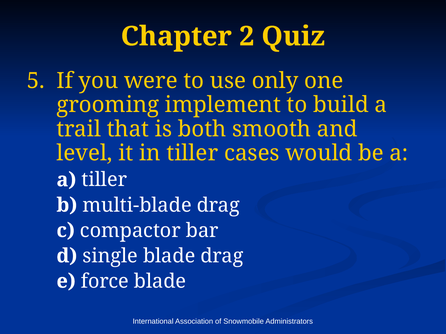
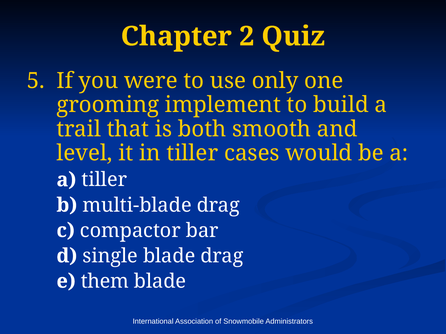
force: force -> them
